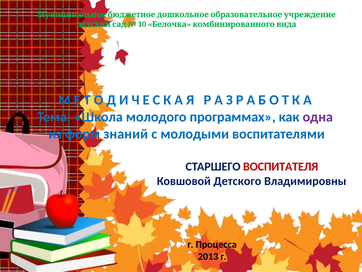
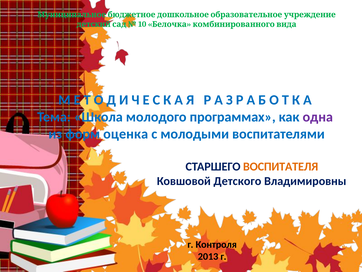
знаний: знаний -> оценка
ВОСПИТАТЕЛЯ colour: red -> orange
Процесса: Процесса -> Контроля
